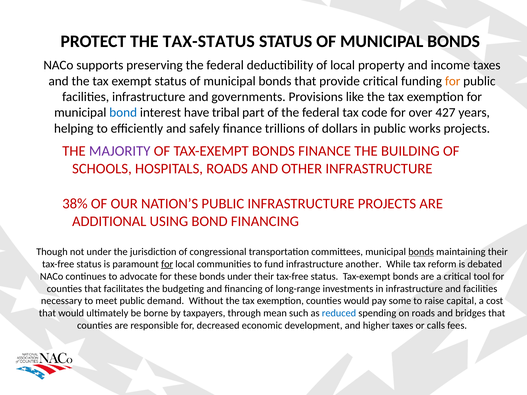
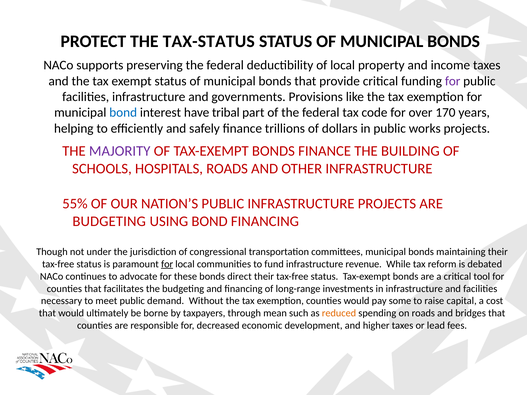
for at (453, 81) colour: orange -> purple
427: 427 -> 170
38%: 38% -> 55%
ADDITIONAL at (109, 221): ADDITIONAL -> BUDGETING
bonds at (421, 252) underline: present -> none
another: another -> revenue
bonds under: under -> direct
reduced colour: blue -> orange
calls: calls -> lead
